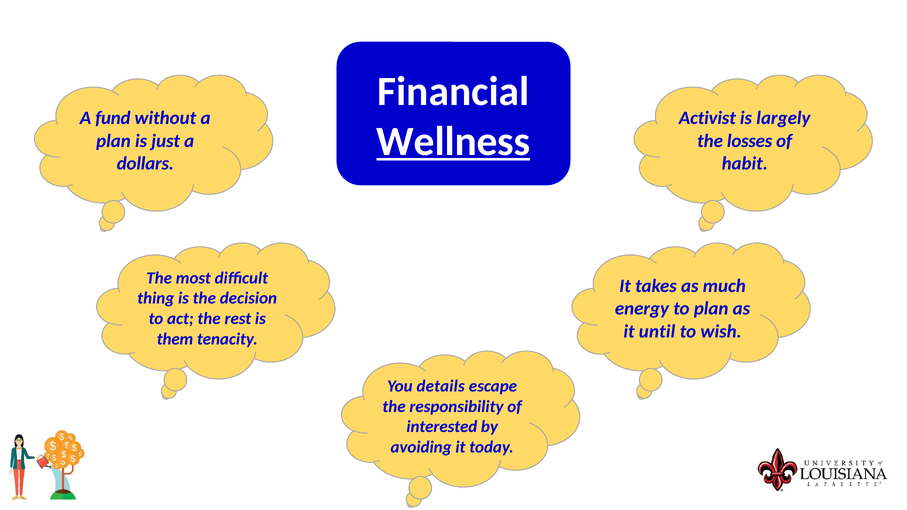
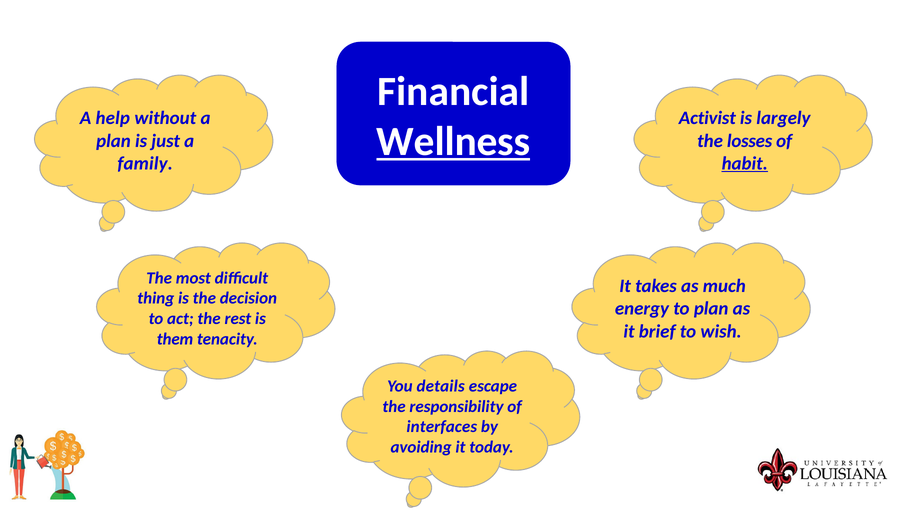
fund: fund -> help
dollars: dollars -> family
habit underline: none -> present
until: until -> brief
interested: interested -> interfaces
